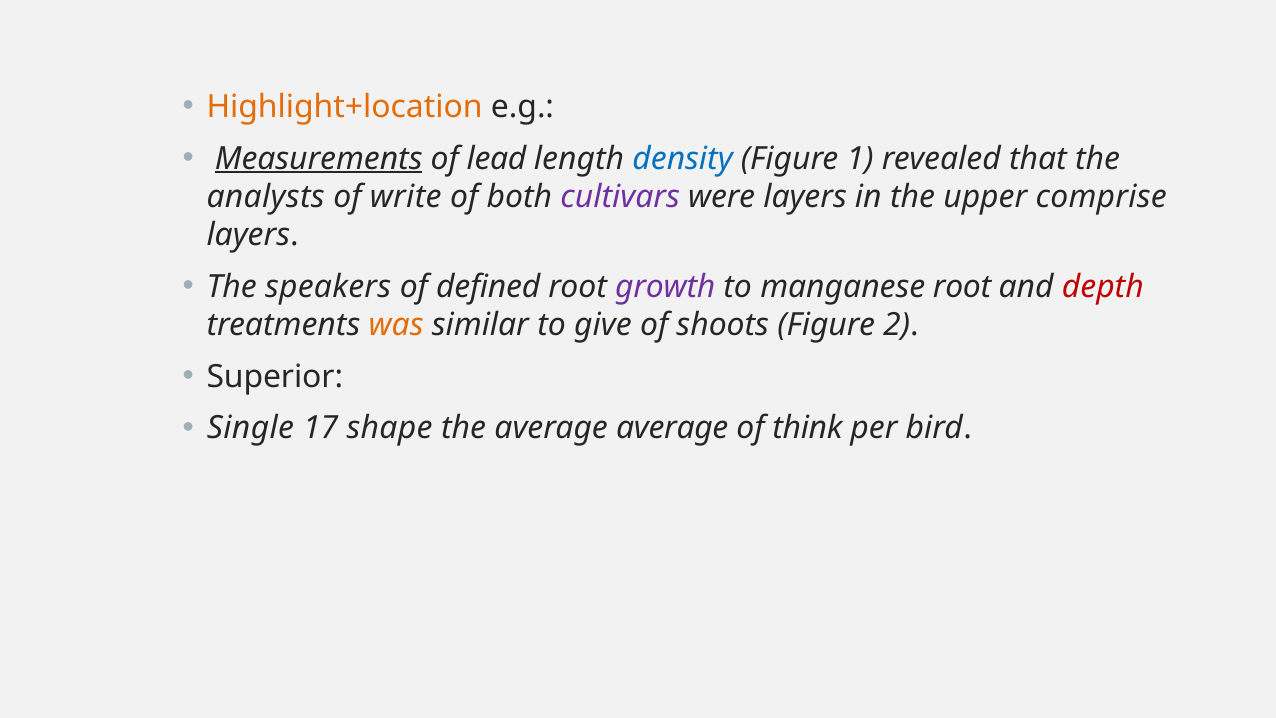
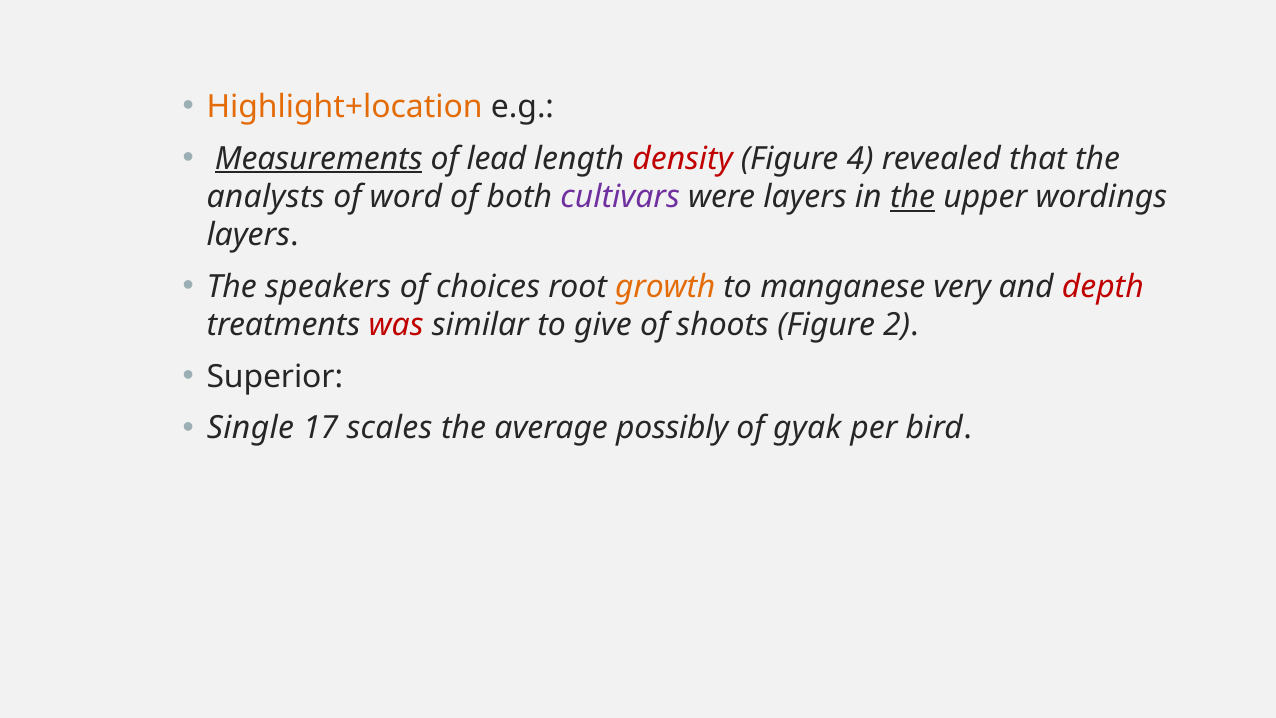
density colour: blue -> red
1: 1 -> 4
write: write -> word
the at (913, 197) underline: none -> present
comprise: comprise -> wordings
defined: defined -> choices
growth colour: purple -> orange
manganese root: root -> very
was colour: orange -> red
shape: shape -> scales
average average: average -> possibly
think: think -> gyak
